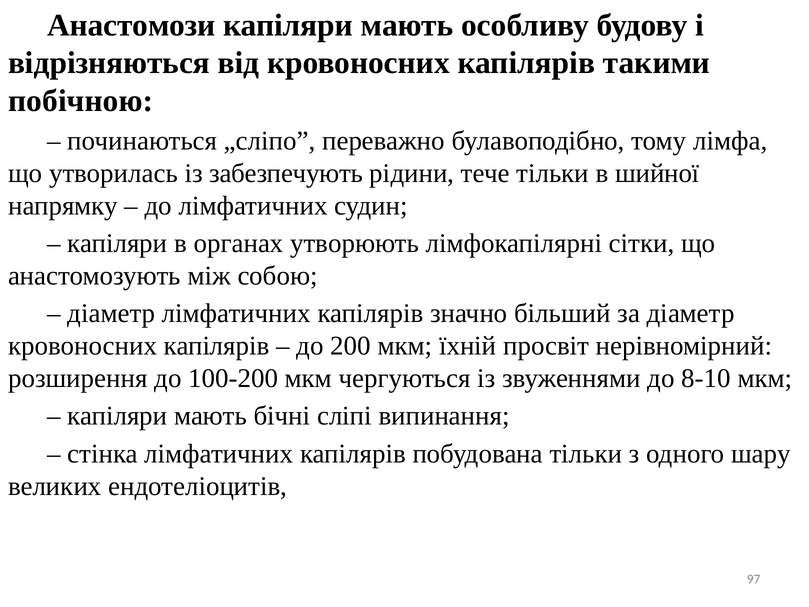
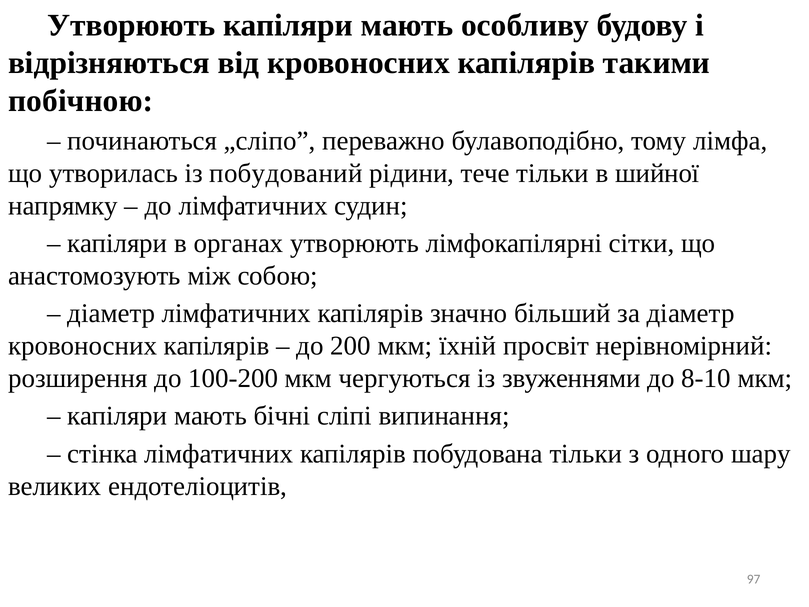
Анастомози at (131, 25): Анастомози -> Утворюють
забезпечують: забезпечують -> побудований
